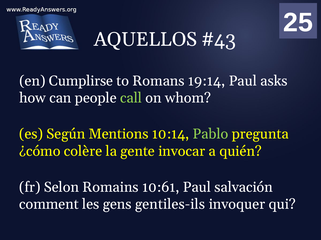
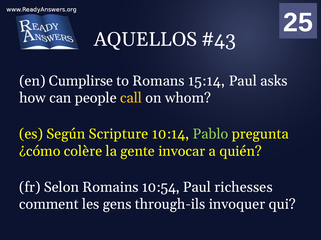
19:14: 19:14 -> 15:14
call colour: light green -> yellow
Mentions: Mentions -> Scripture
10:61: 10:61 -> 10:54
salvación: salvación -> richesses
gentiles-ils: gentiles-ils -> through-ils
